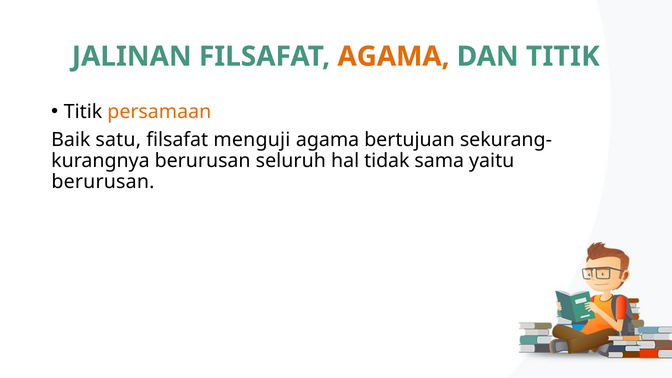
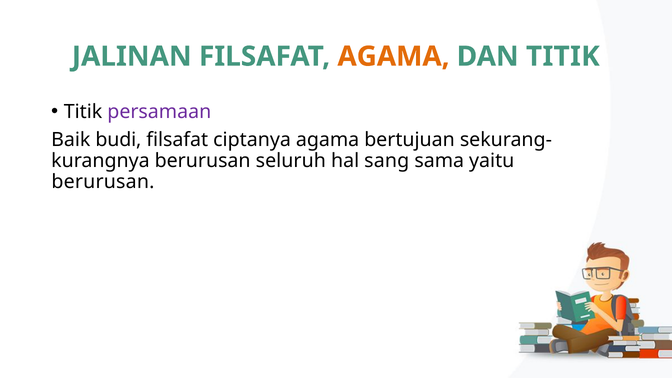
persamaan colour: orange -> purple
satu: satu -> budi
menguji: menguji -> ciptanya
tidak: tidak -> sang
